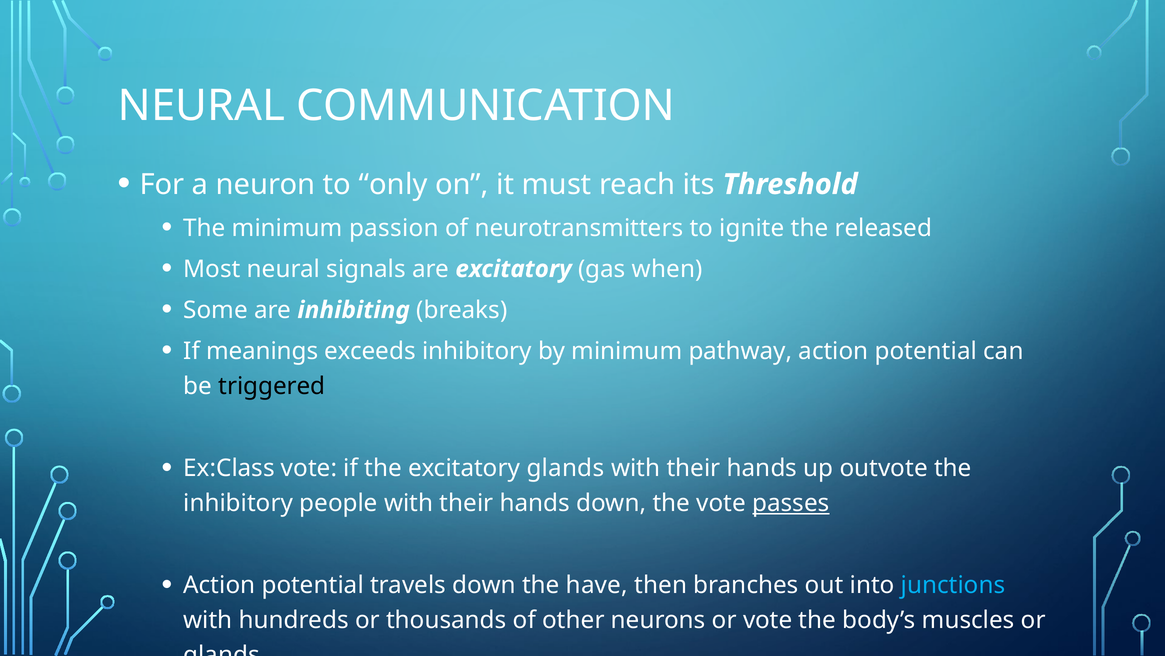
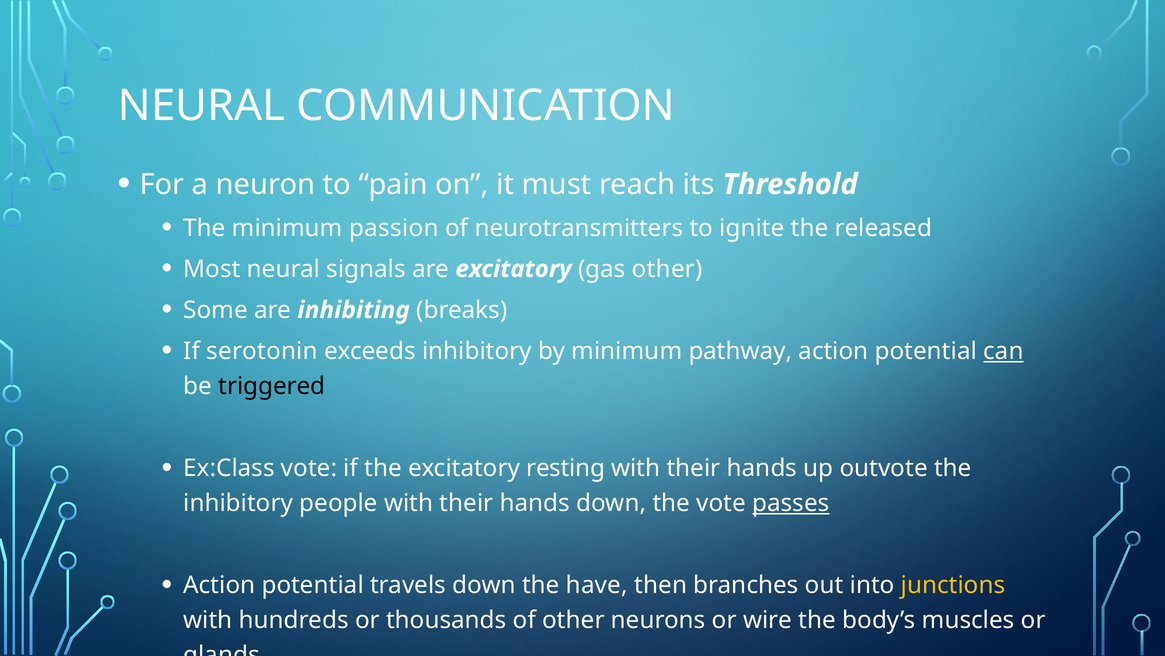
only: only -> pain
gas when: when -> other
meanings: meanings -> serotonin
can underline: none -> present
excitatory glands: glands -> resting
junctions colour: light blue -> yellow
or vote: vote -> wire
